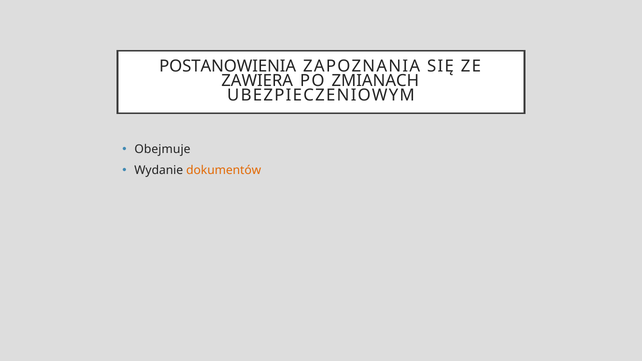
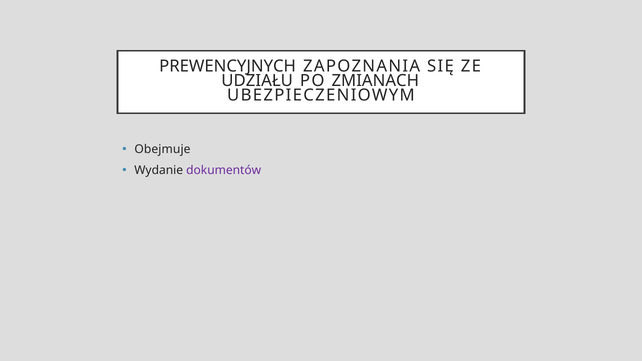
POSTANOWIENIA: POSTANOWIENIA -> PREWENCYJNYCH
ZAWIERA: ZAWIERA -> UDZIAŁU
dokumentów colour: orange -> purple
